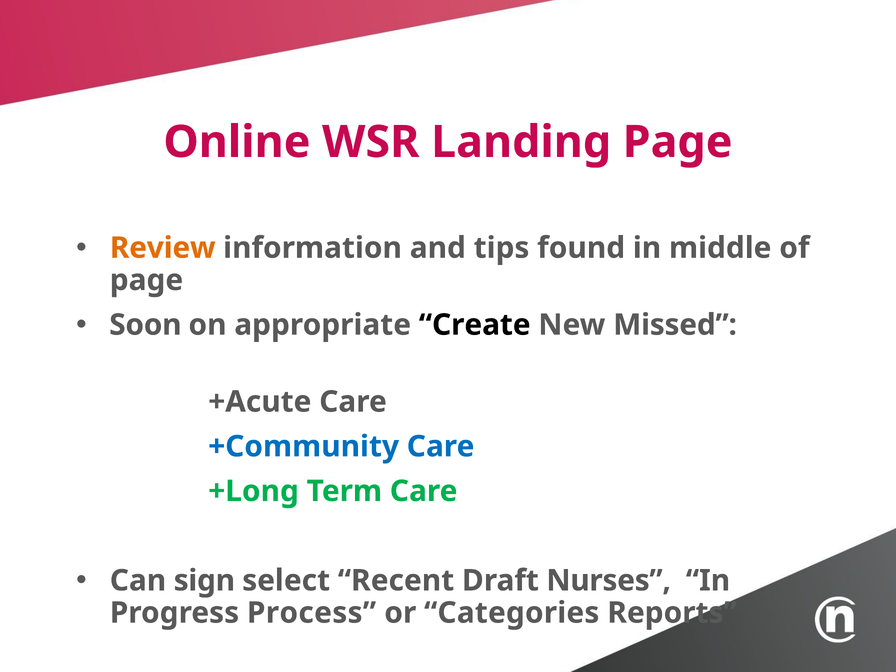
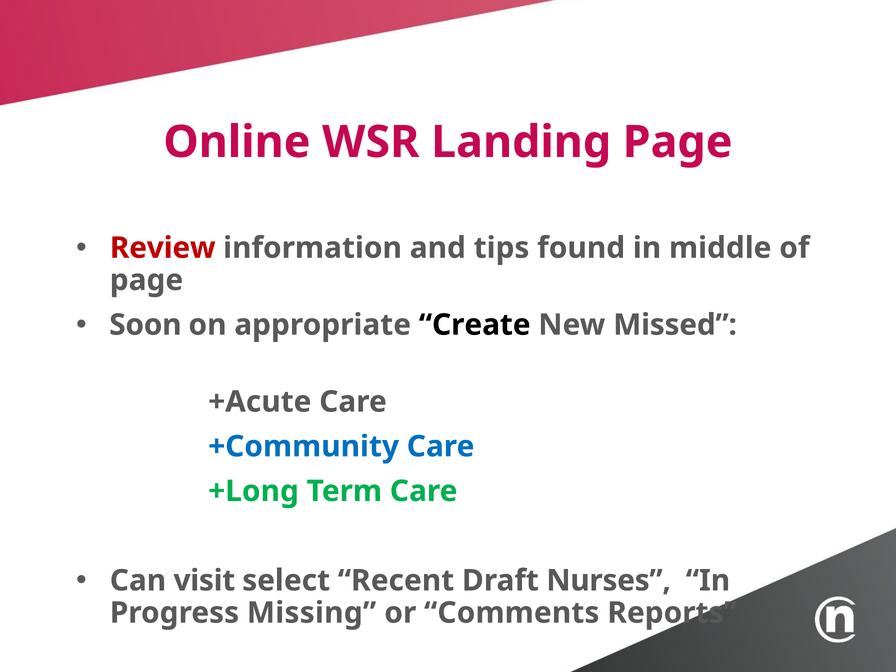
Review colour: orange -> red
sign: sign -> visit
Process: Process -> Missing
Categories: Categories -> Comments
